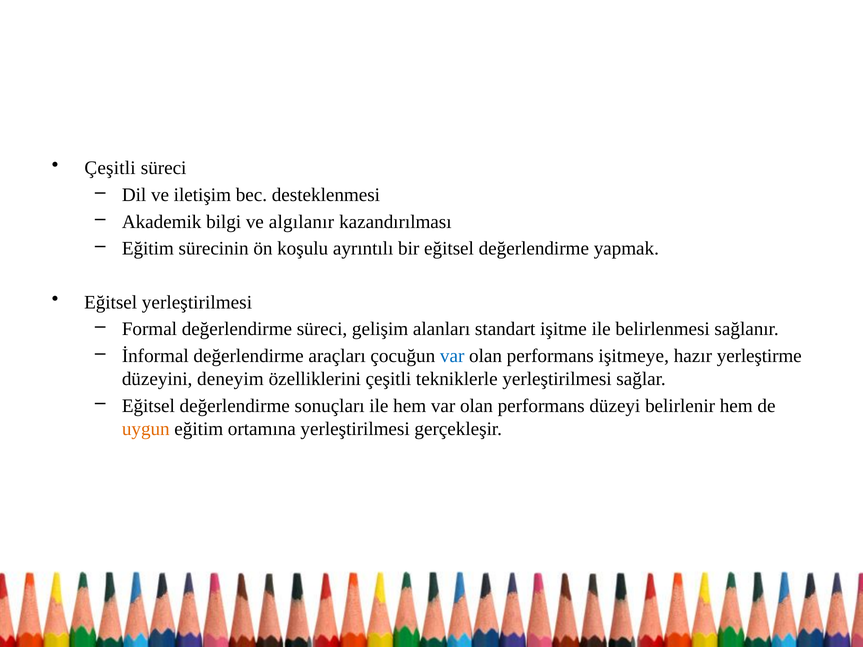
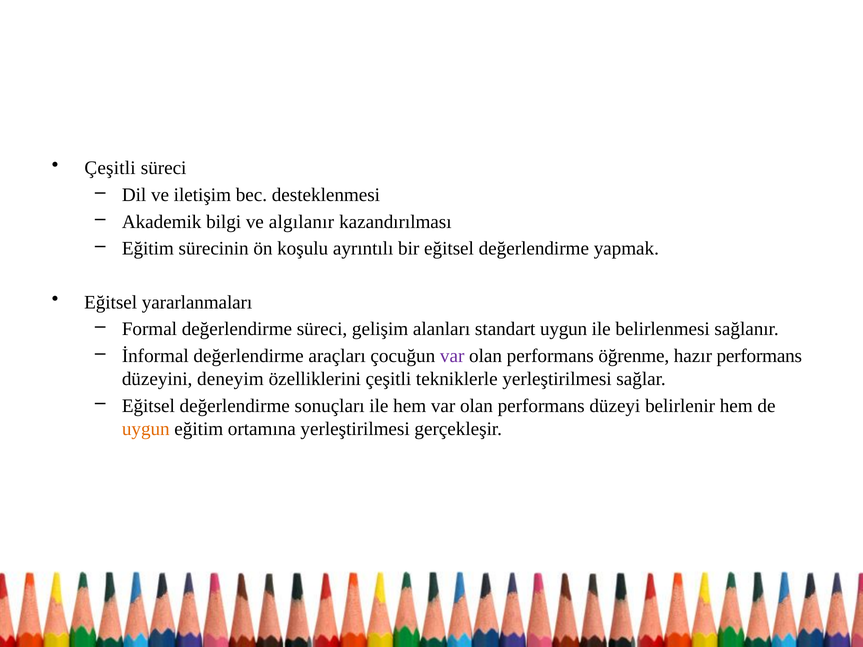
Eğitsel yerleştirilmesi: yerleştirilmesi -> yararlanmaları
standart işitme: işitme -> uygun
var at (452, 356) colour: blue -> purple
işitmeye: işitmeye -> öğrenme
hazır yerleştirme: yerleştirme -> performans
